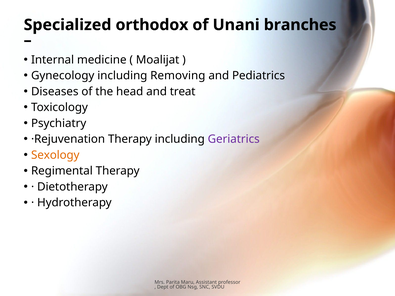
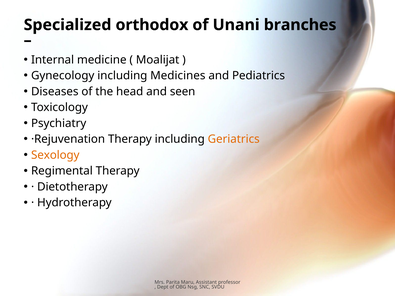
Removing: Removing -> Medicines
treat: treat -> seen
Geriatrics colour: purple -> orange
